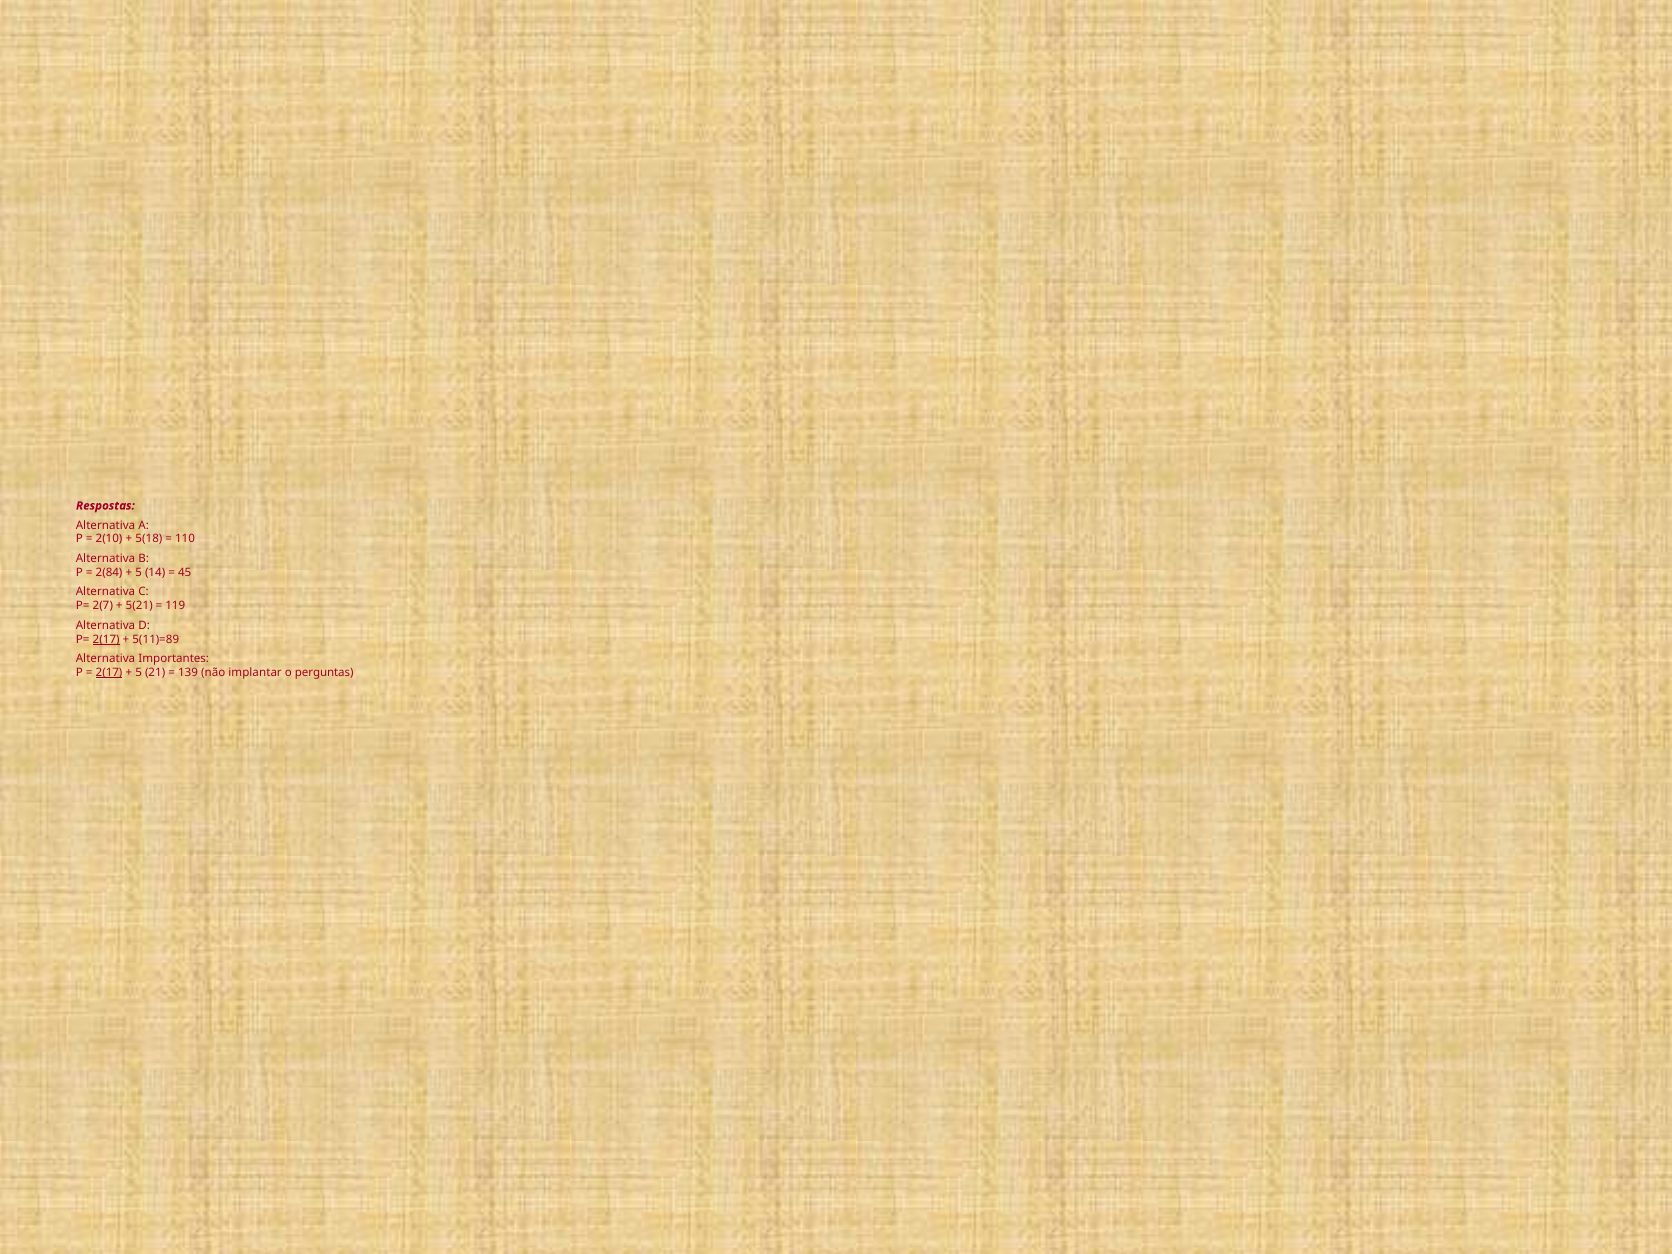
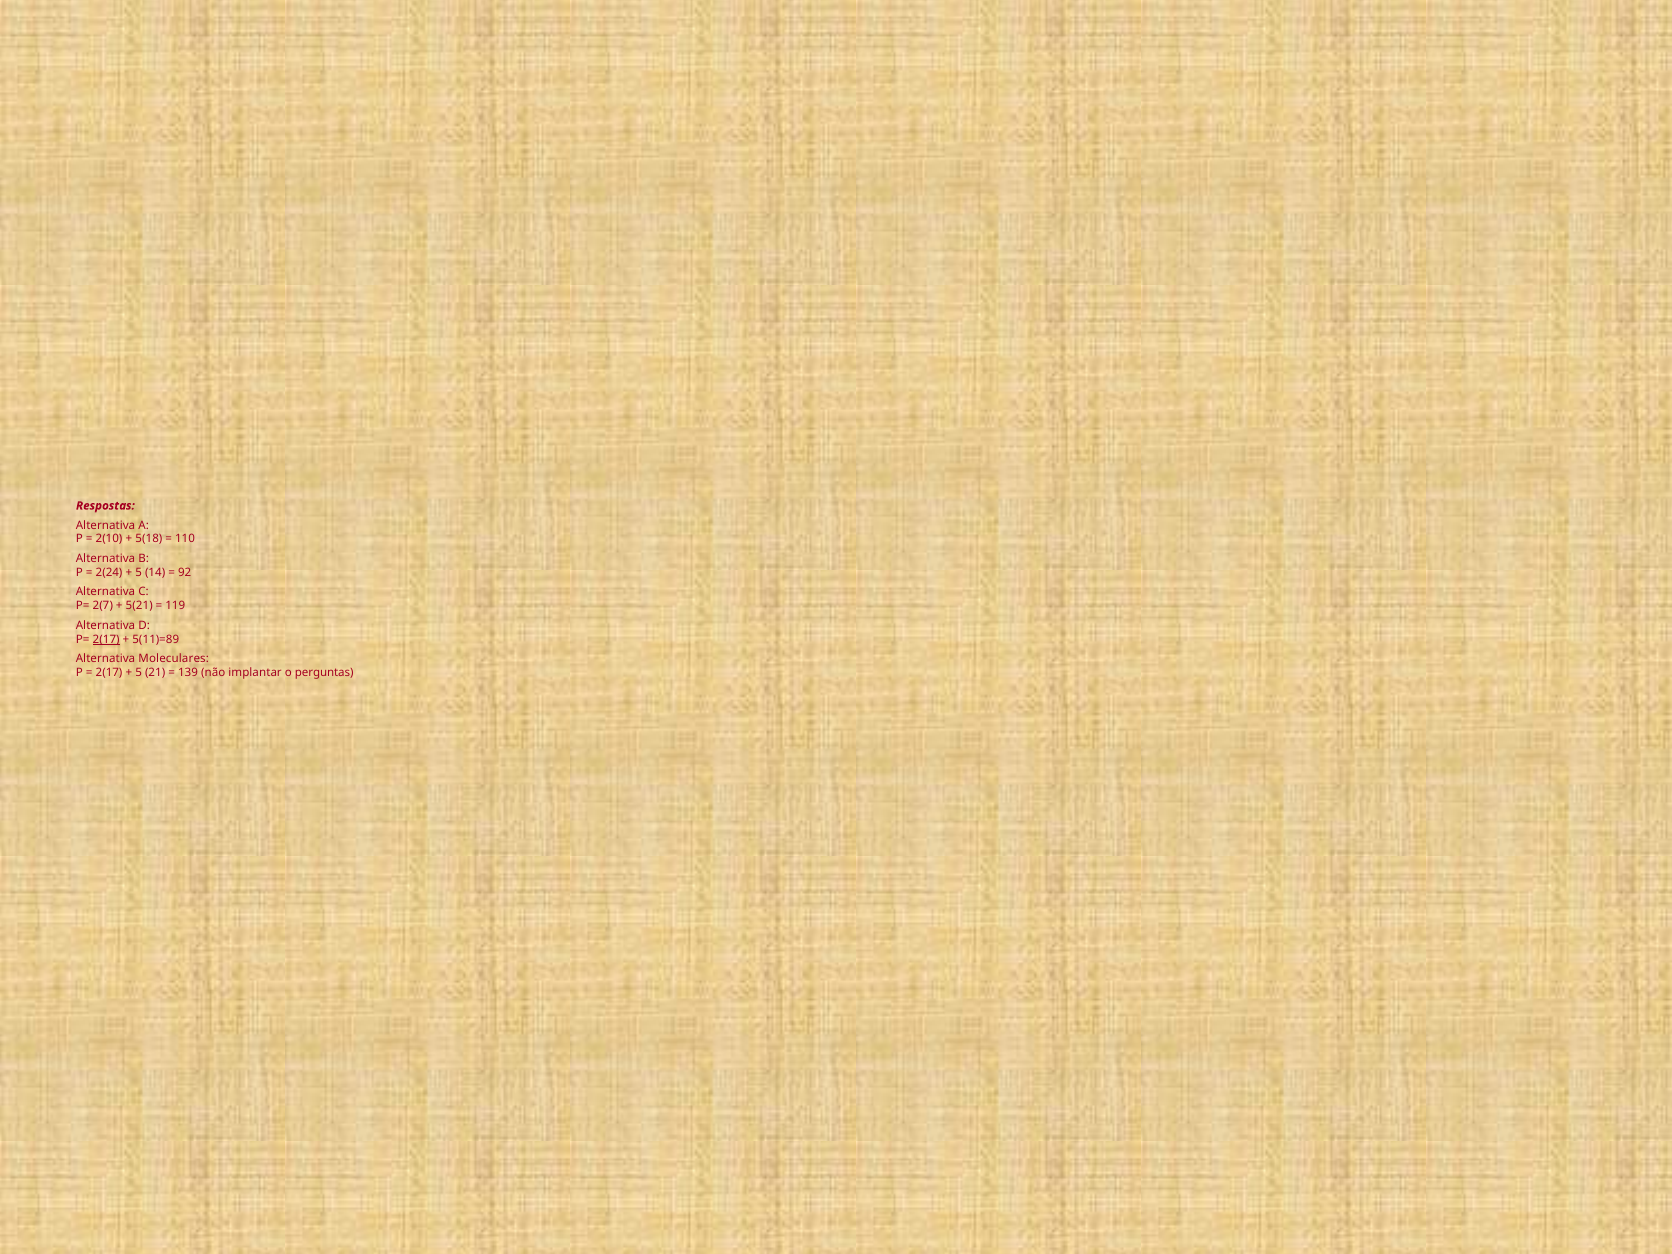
2(84: 2(84 -> 2(24
45: 45 -> 92
Importantes: Importantes -> Moleculares
2(17 at (109, 673) underline: present -> none
